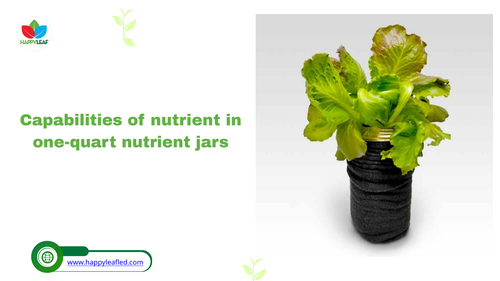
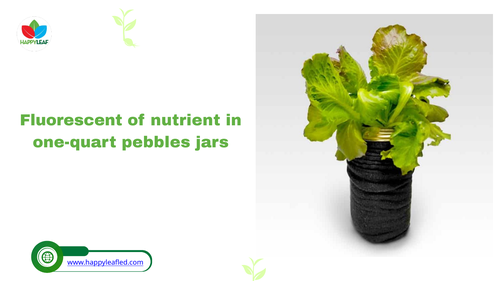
Capabilities: Capabilities -> Fluorescent
one-quart nutrient: nutrient -> pebbles
